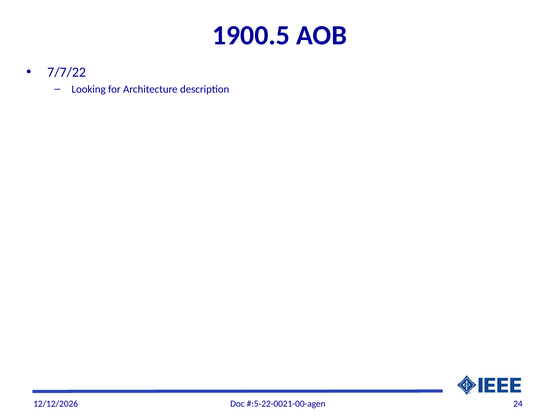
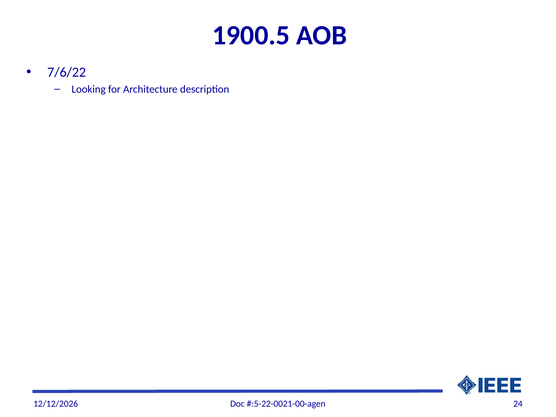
7/7/22: 7/7/22 -> 7/6/22
